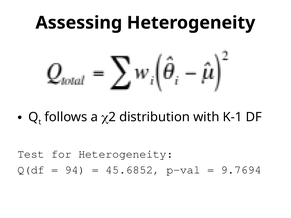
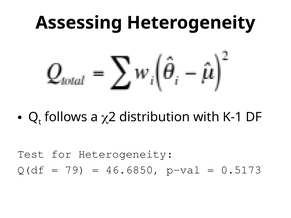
94: 94 -> 79
45.6852: 45.6852 -> 46.6850
9.7694: 9.7694 -> 0.5173
